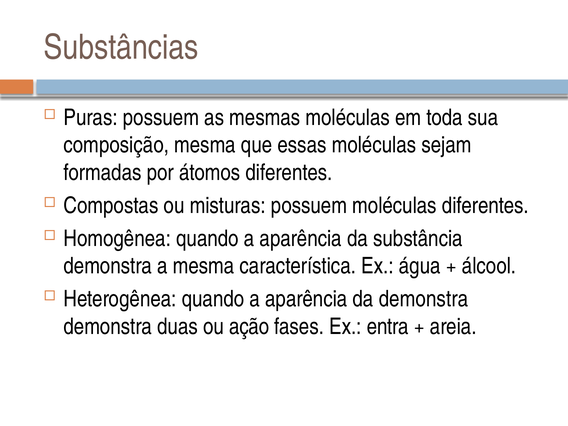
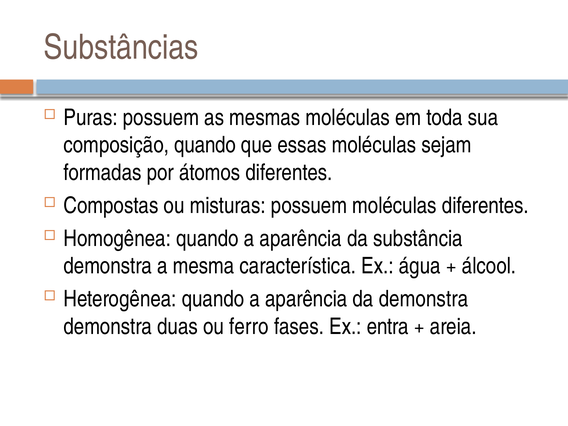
composição mesma: mesma -> quando
ação: ação -> ferro
